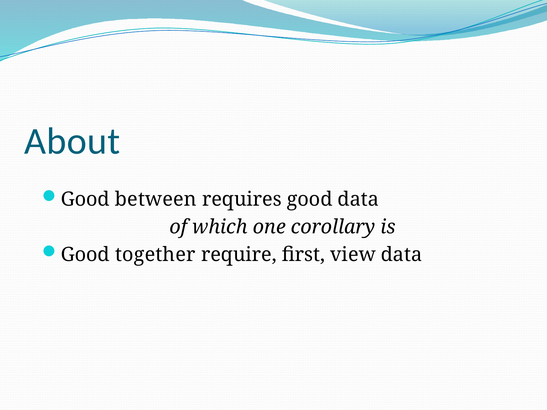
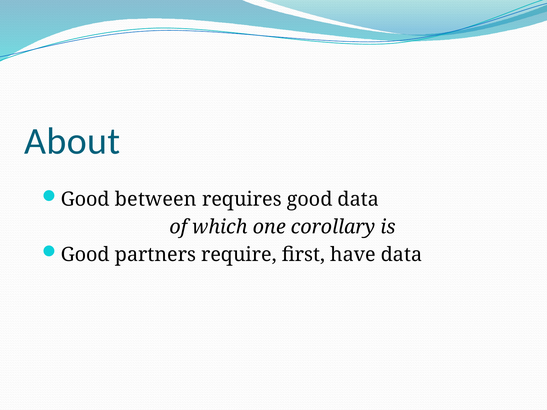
together: together -> partners
view: view -> have
